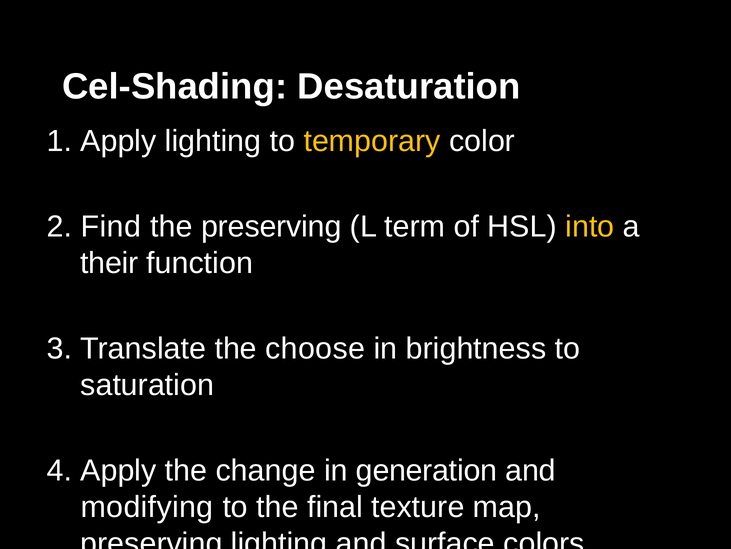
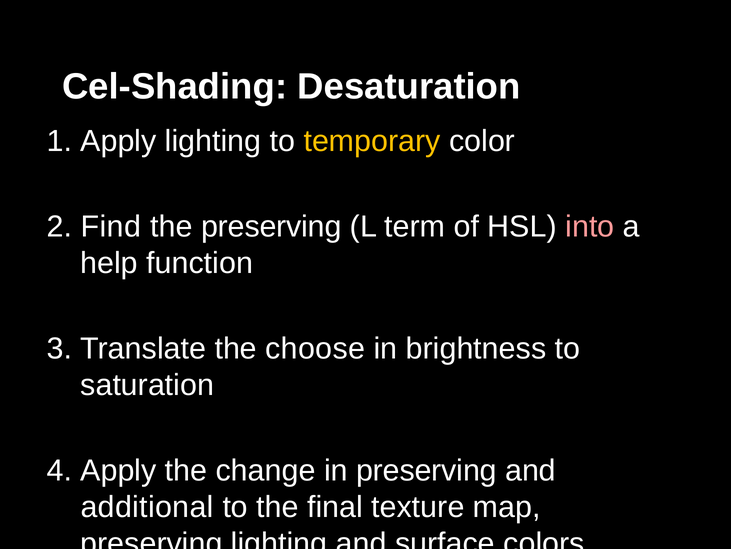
into colour: yellow -> pink
their: their -> help
in generation: generation -> preserving
modifying: modifying -> additional
